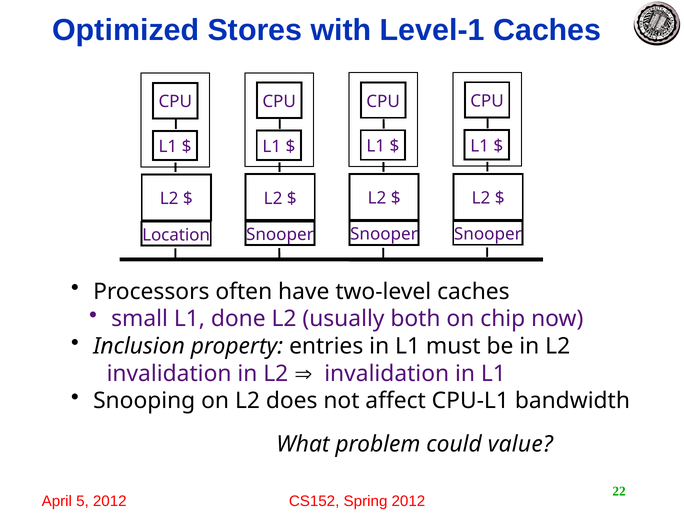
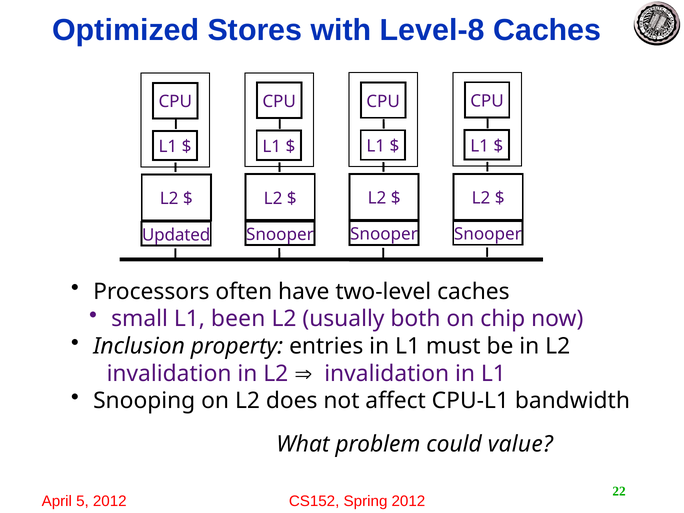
Level-1: Level-1 -> Level-8
Location: Location -> Updated
done: done -> been
